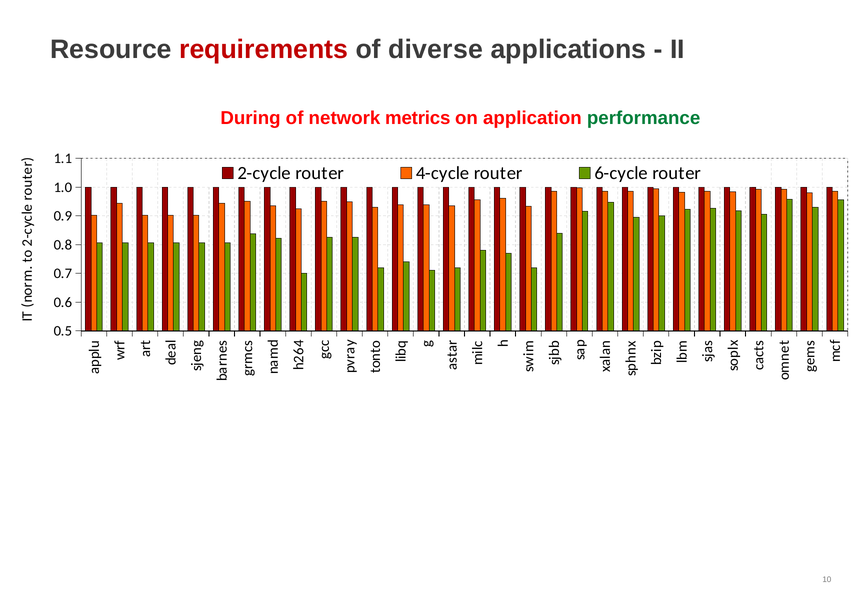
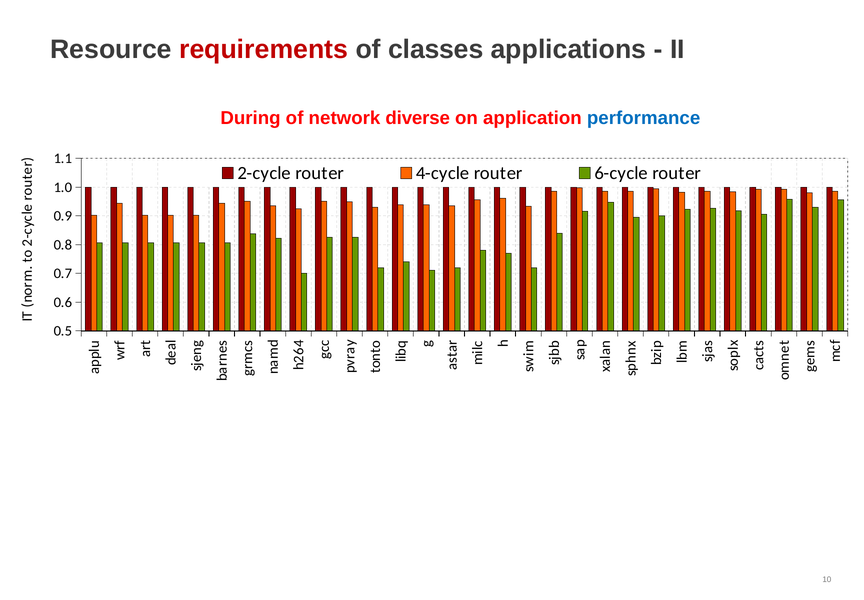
diverse: diverse -> classes
metrics: metrics -> diverse
performance colour: green -> blue
